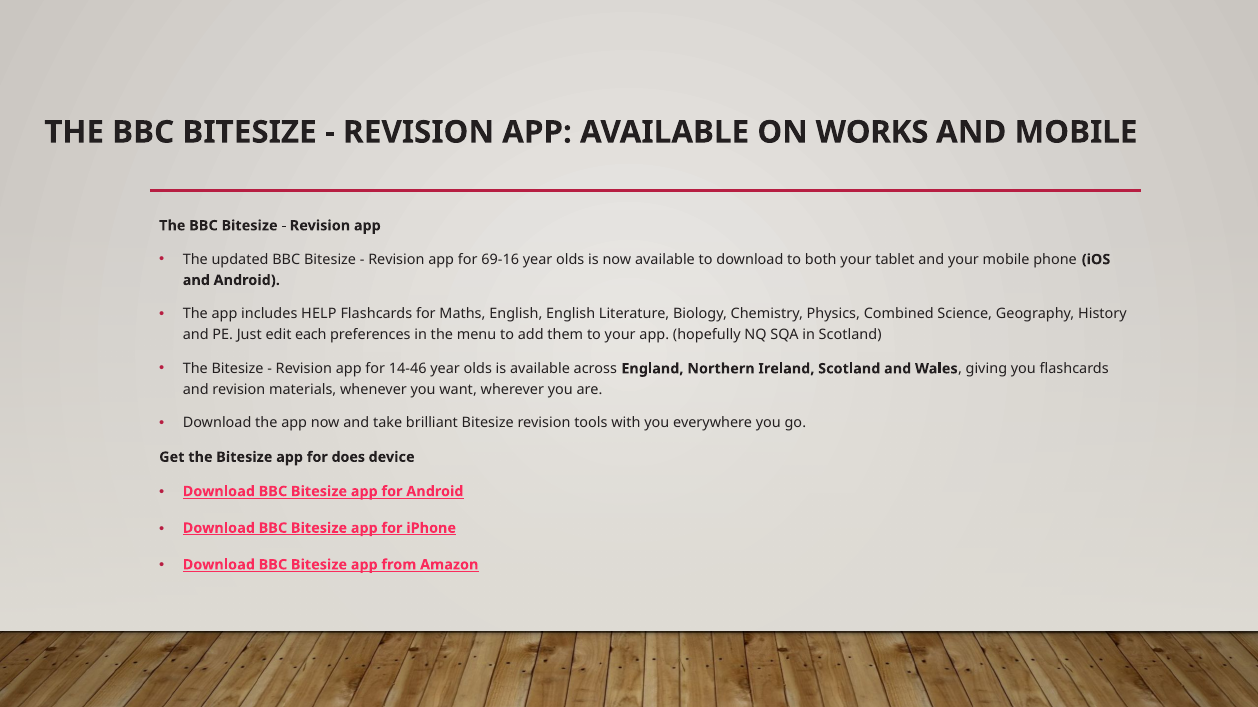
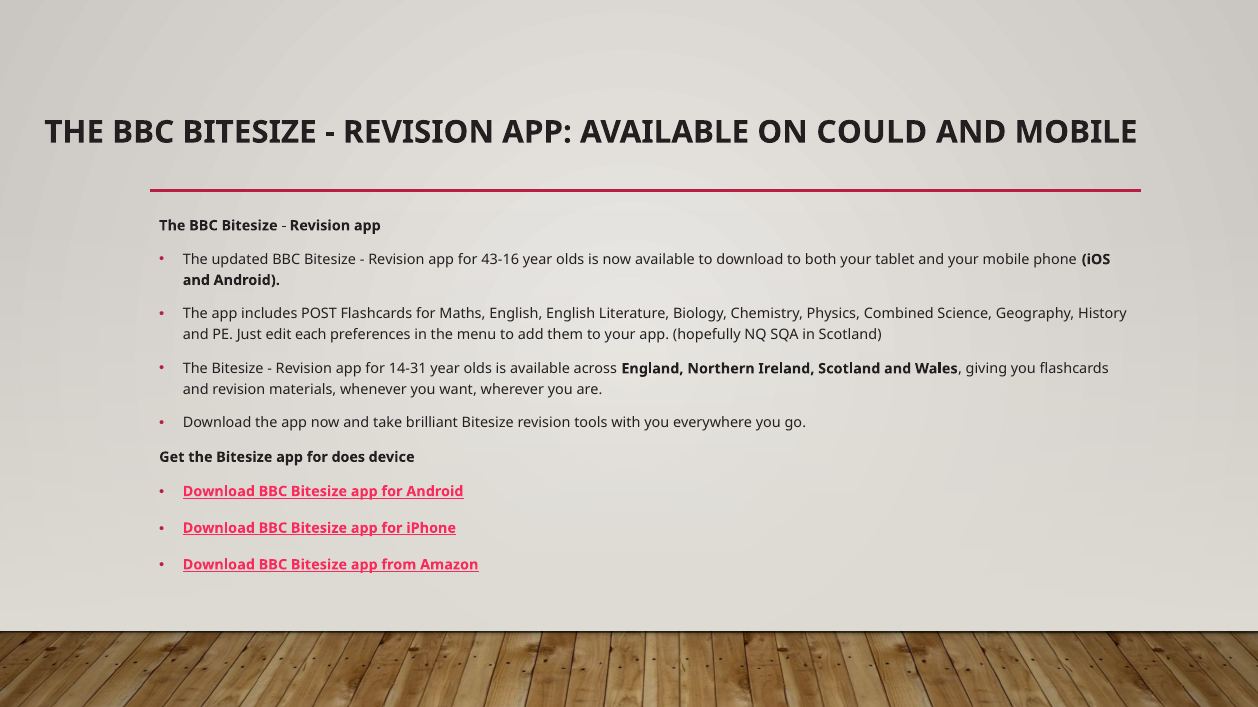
WORKS: WORKS -> COULD
69-16: 69-16 -> 43-16
HELP: HELP -> POST
14-46: 14-46 -> 14-31
